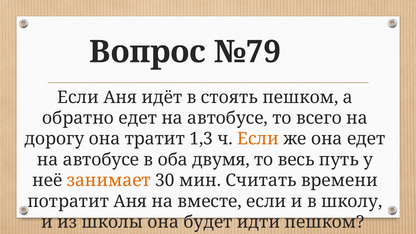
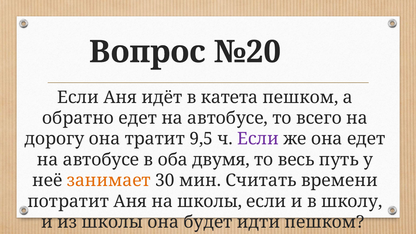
№79: №79 -> №20
стоять: стоять -> катета
1,3: 1,3 -> 9,5
Если at (258, 139) colour: orange -> purple
на вместе: вместе -> школы
